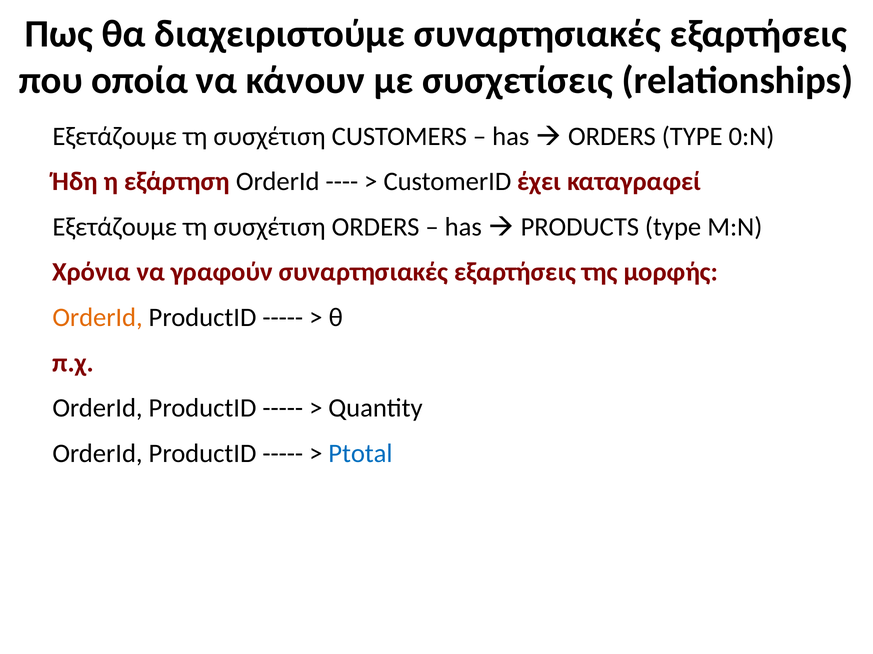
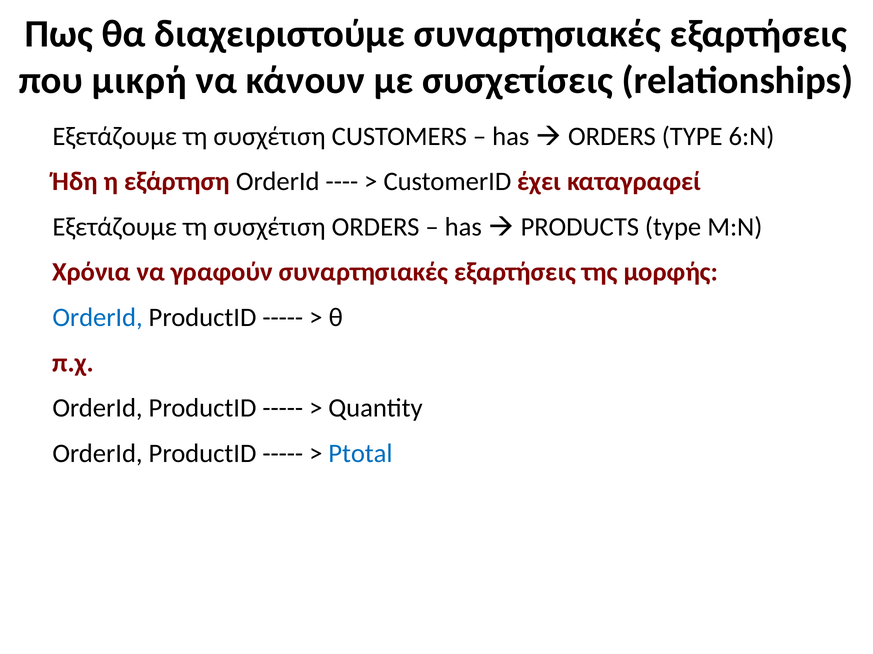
οποία: οποία -> μικρή
0:N: 0:N -> 6:N
OrderId at (98, 318) colour: orange -> blue
